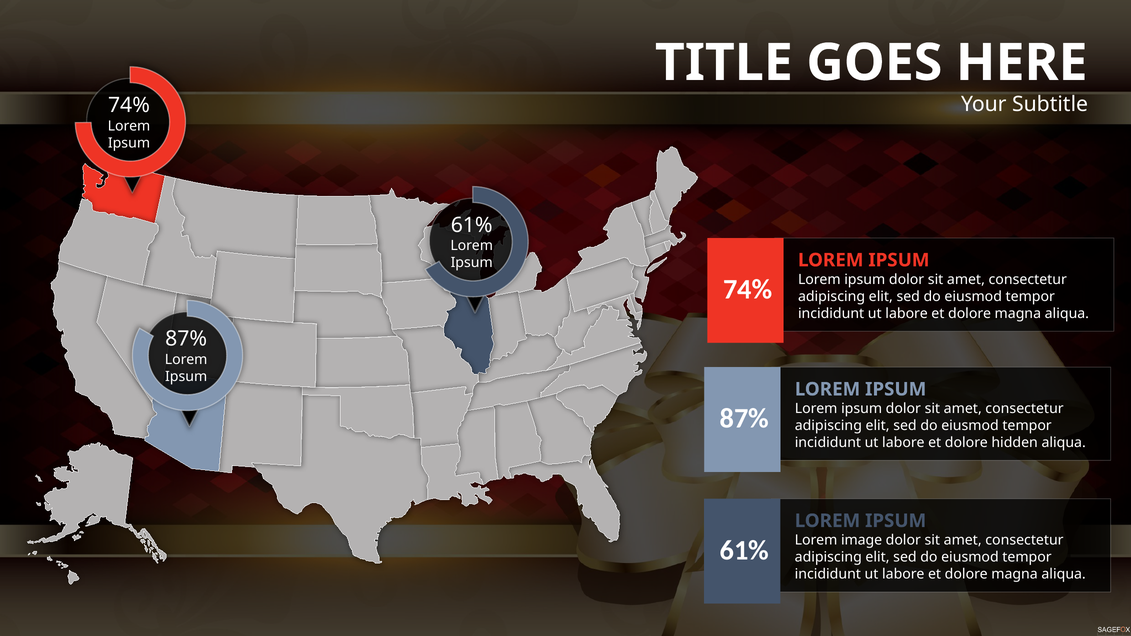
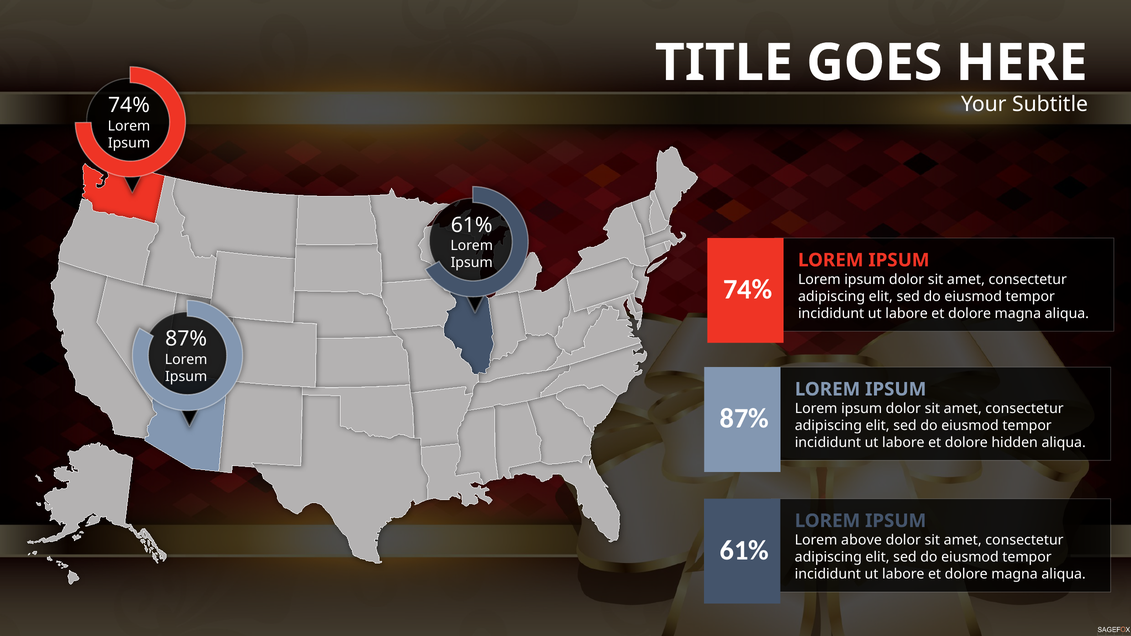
image: image -> above
